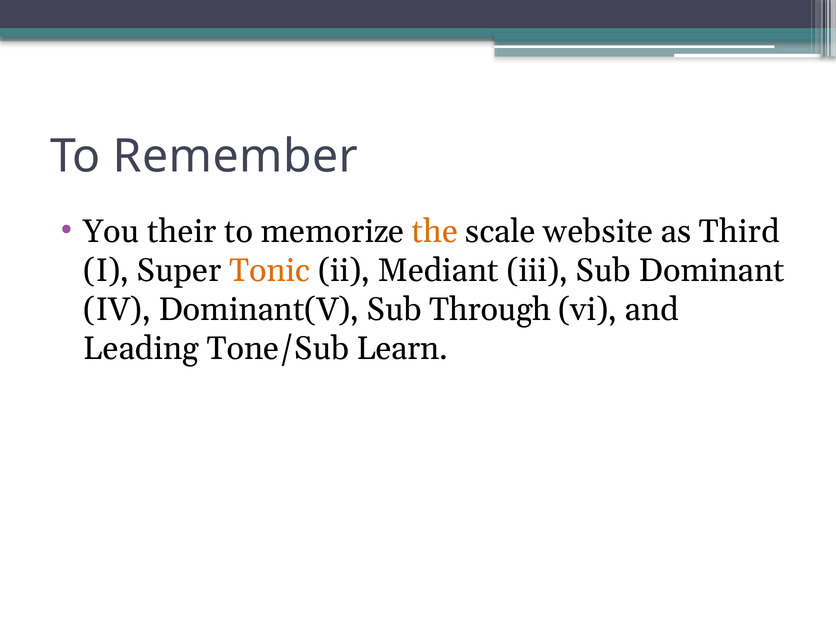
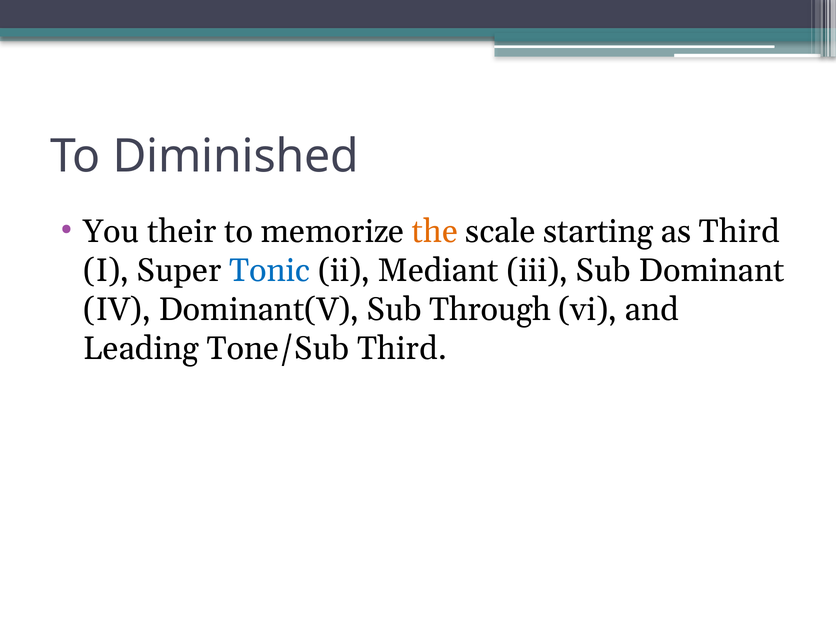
Remember: Remember -> Diminished
website: website -> starting
Tonic colour: orange -> blue
Tone/Sub Learn: Learn -> Third
